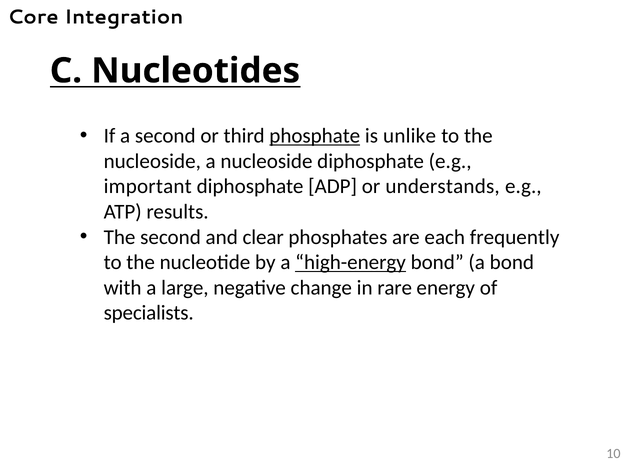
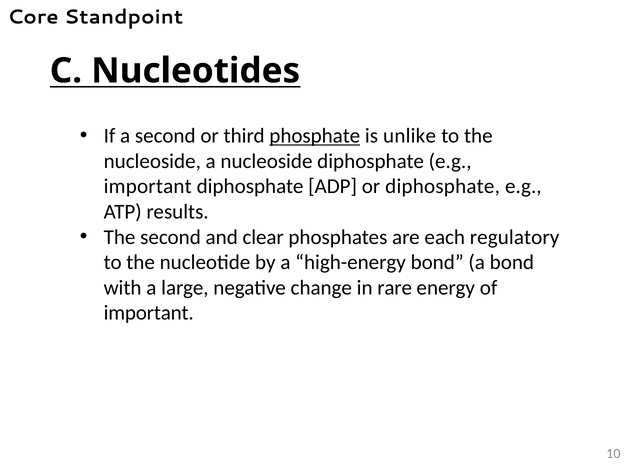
Integration: Integration -> Standpoint
or understands: understands -> diphosphate
frequently: frequently -> regulatory
high-energy underline: present -> none
specialists at (149, 313): specialists -> important
